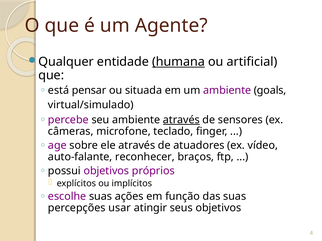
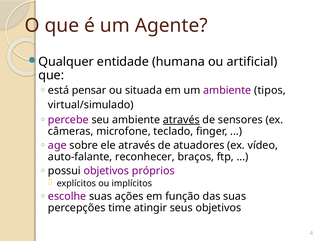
humana underline: present -> none
goals: goals -> tipos
usar: usar -> time
